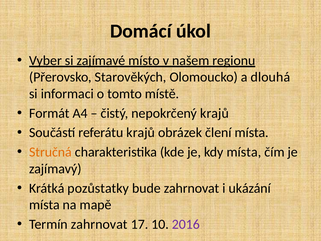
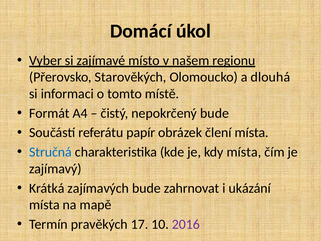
nepokrčený krajů: krajů -> bude
referátu krajů: krajů -> papír
Stručná colour: orange -> blue
pozůstatky: pozůstatky -> zajímavých
Termín zahrnovat: zahrnovat -> pravěkých
